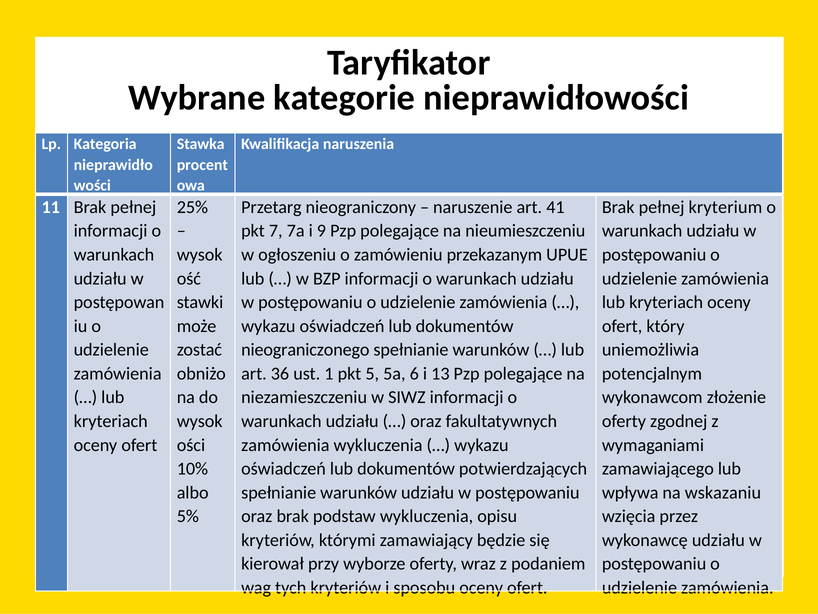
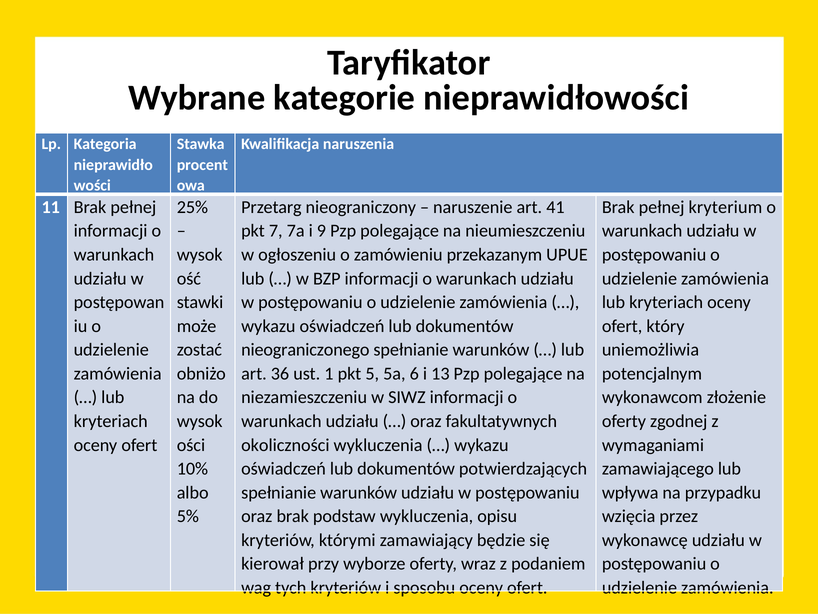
zamówienia at (285, 445): zamówienia -> okoliczności
wskazaniu: wskazaniu -> przypadku
